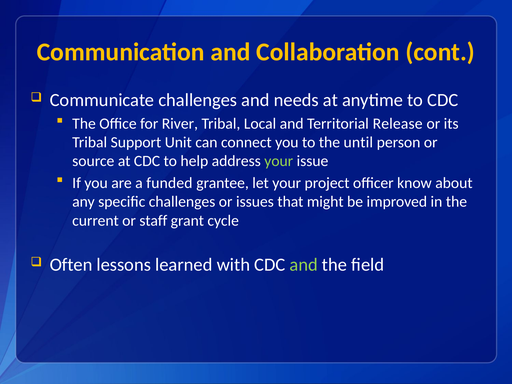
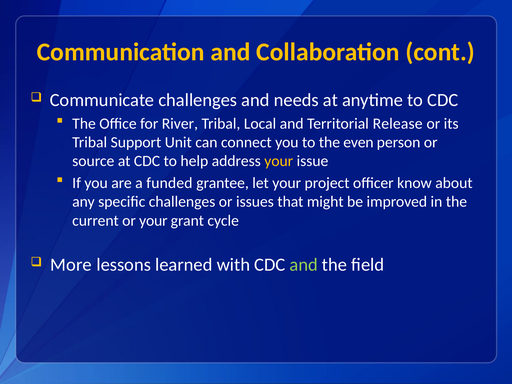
until: until -> even
your at (279, 161) colour: light green -> yellow
or staff: staff -> your
Often: Often -> More
